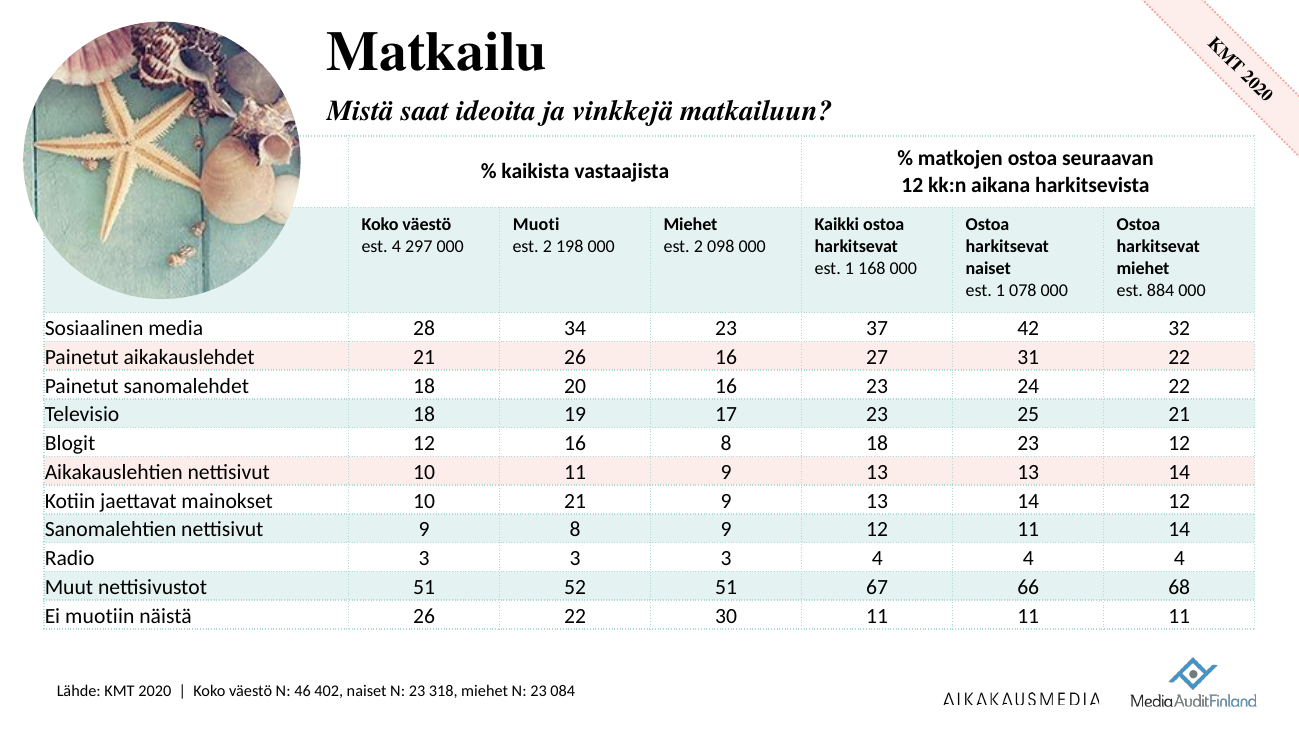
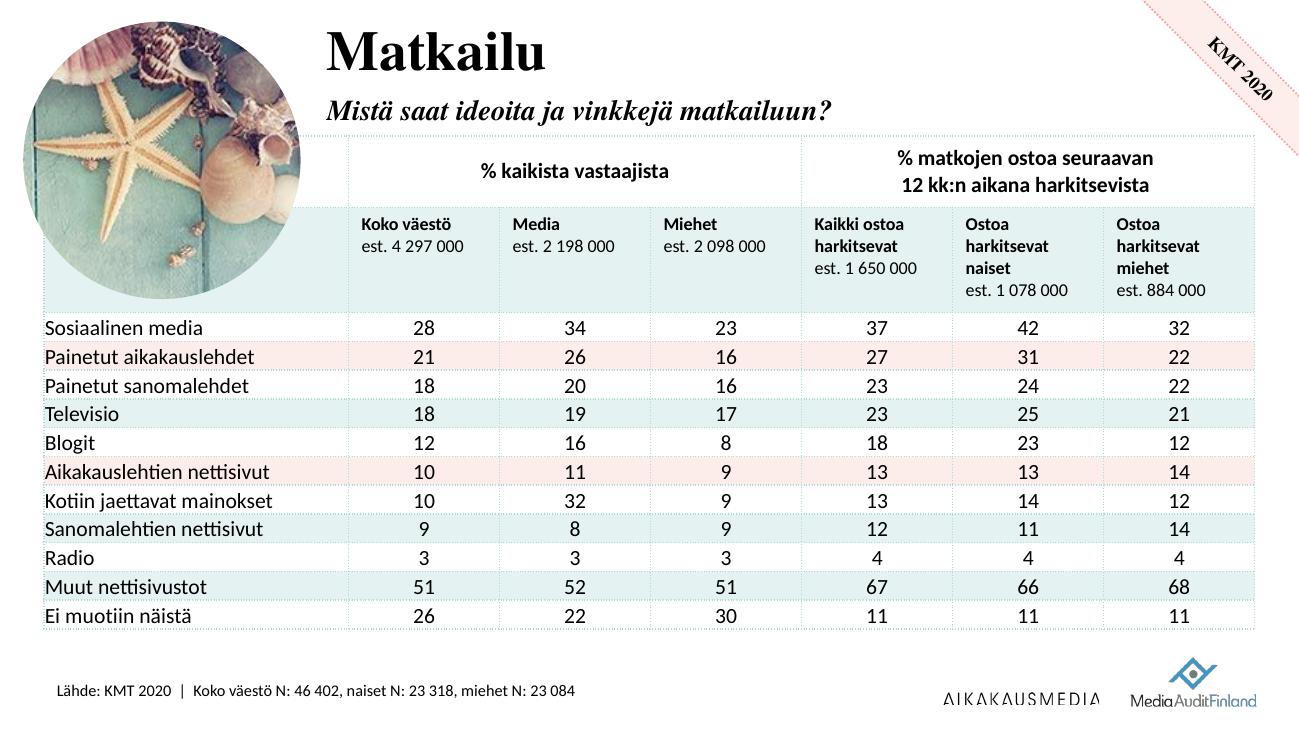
Muoti at (536, 225): Muoti -> Media
168: 168 -> 650
10 21: 21 -> 32
